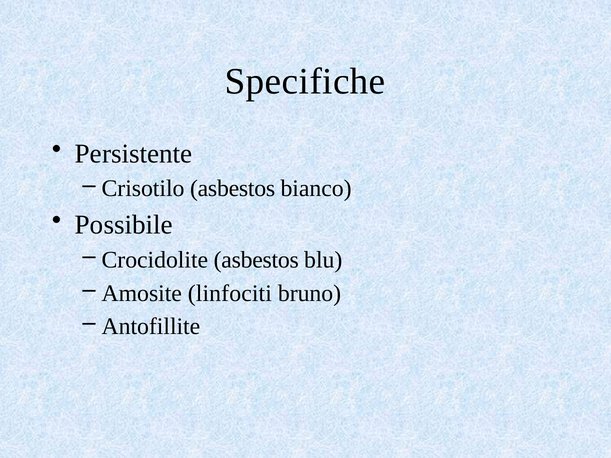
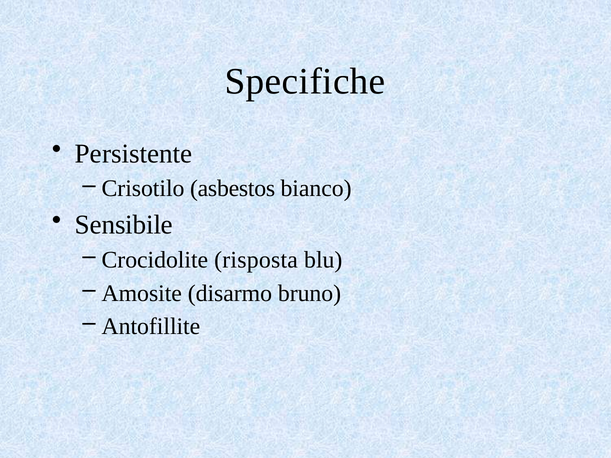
Possibile: Possibile -> Sensibile
Crocidolite asbestos: asbestos -> risposta
linfociti: linfociti -> disarmo
